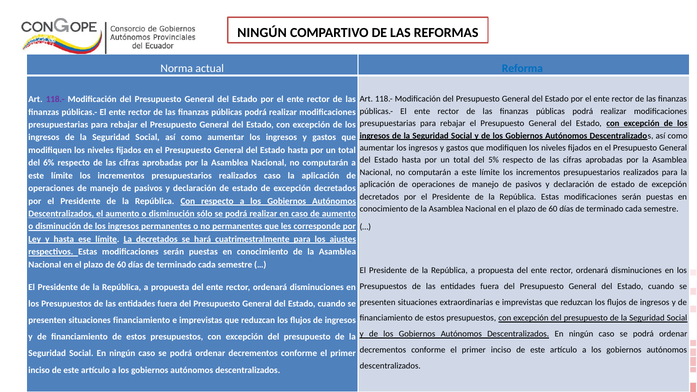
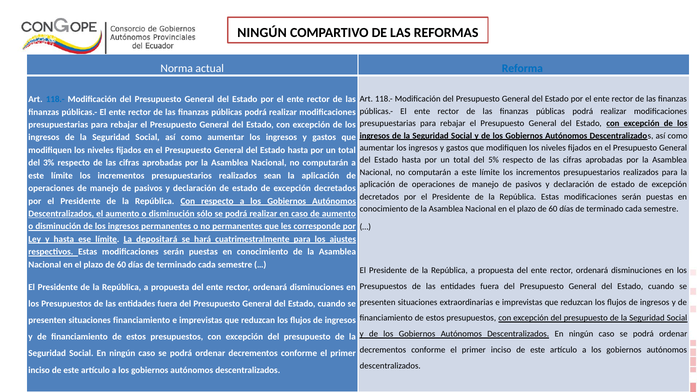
118.- at (55, 99) colour: purple -> blue
6%: 6% -> 3%
realizados caso: caso -> sean
La decretados: decretados -> depositará
